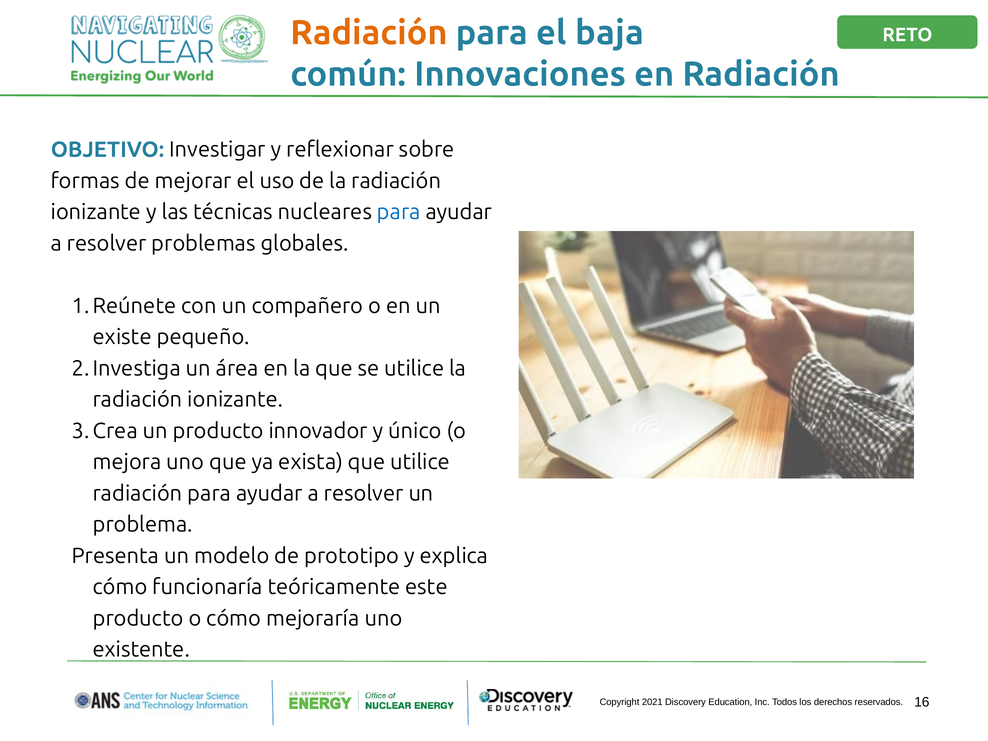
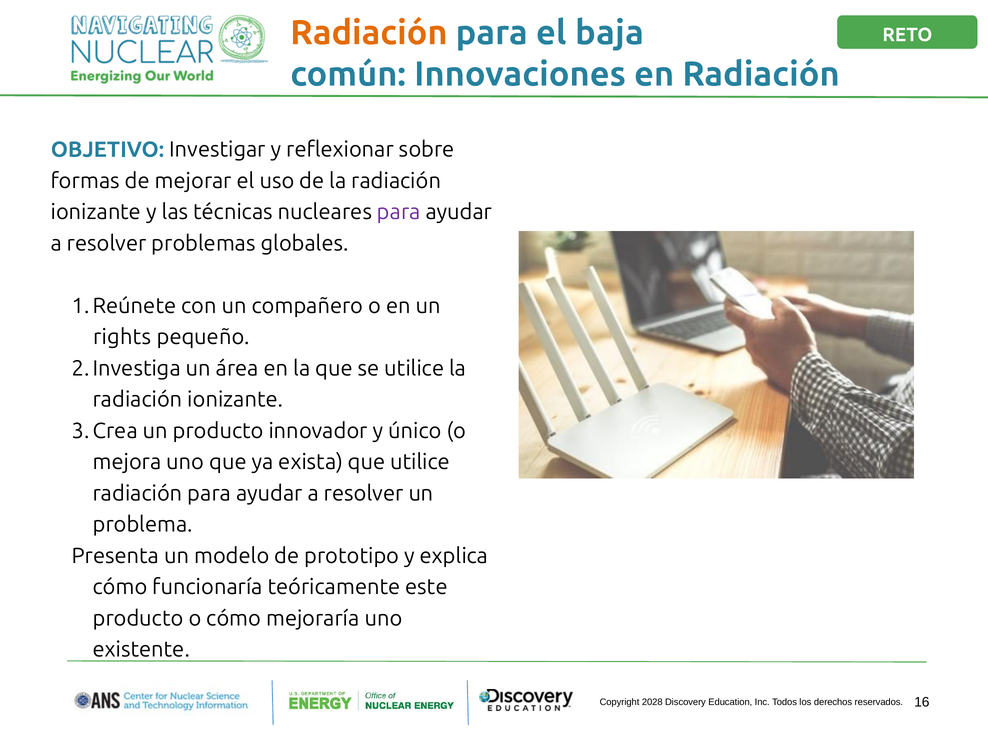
para at (399, 212) colour: blue -> purple
existe: existe -> rights
2021: 2021 -> 2028
